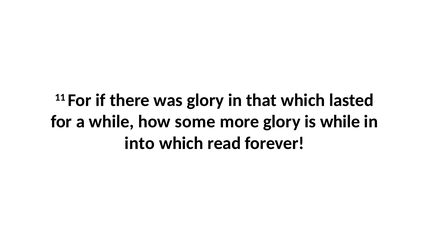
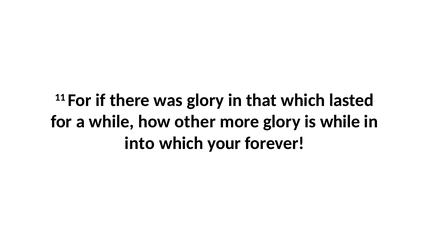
some: some -> other
read: read -> your
